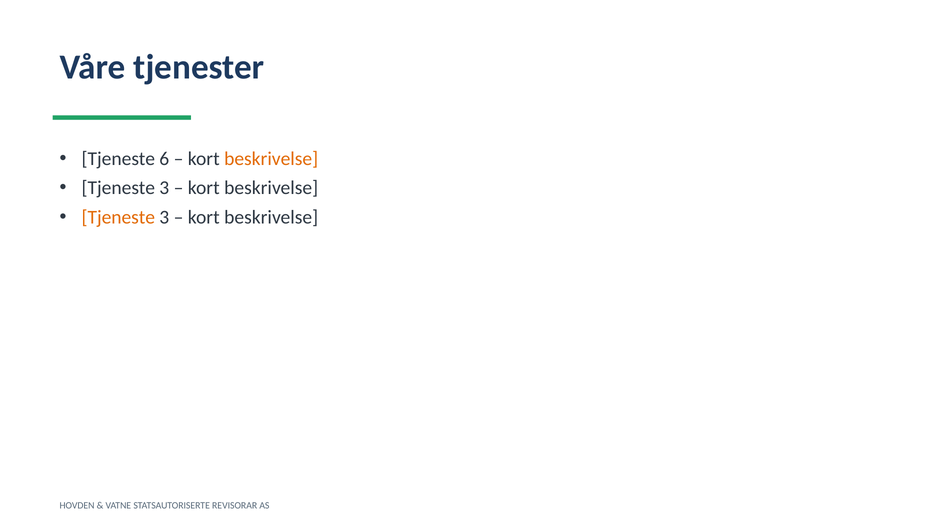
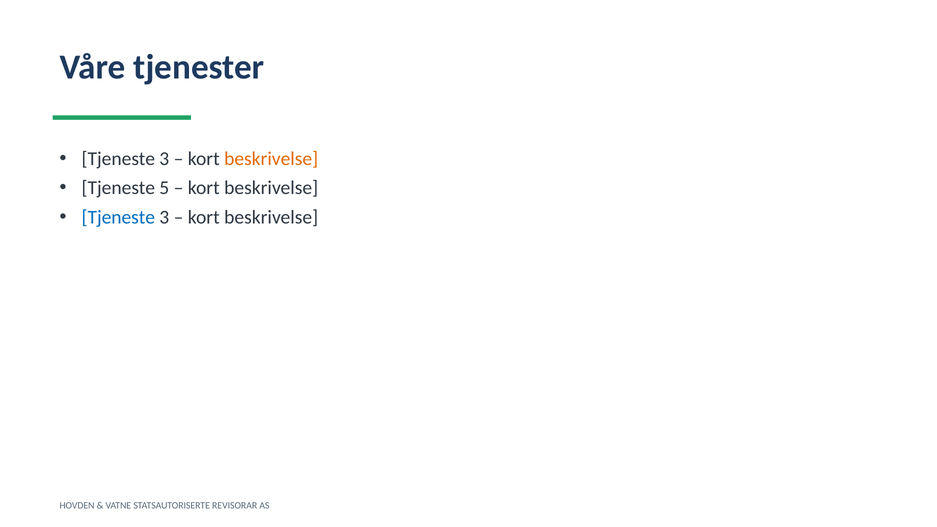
6 at (164, 159): 6 -> 3
3 at (164, 188): 3 -> 5
Tjeneste at (118, 217) colour: orange -> blue
